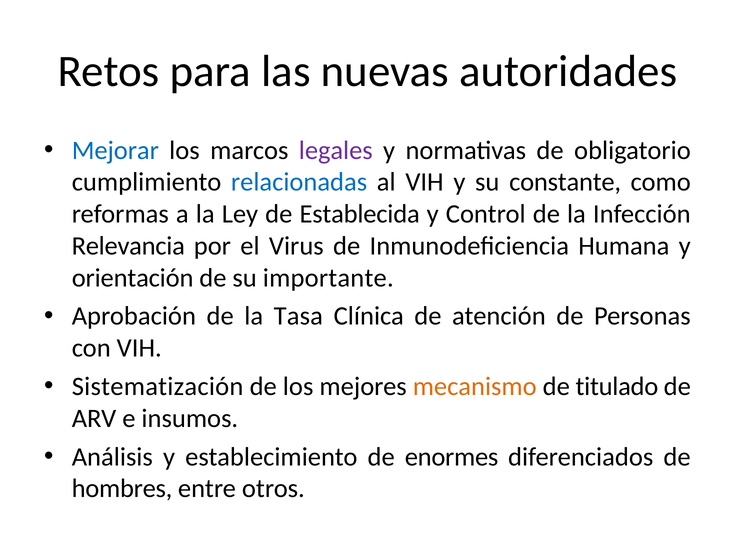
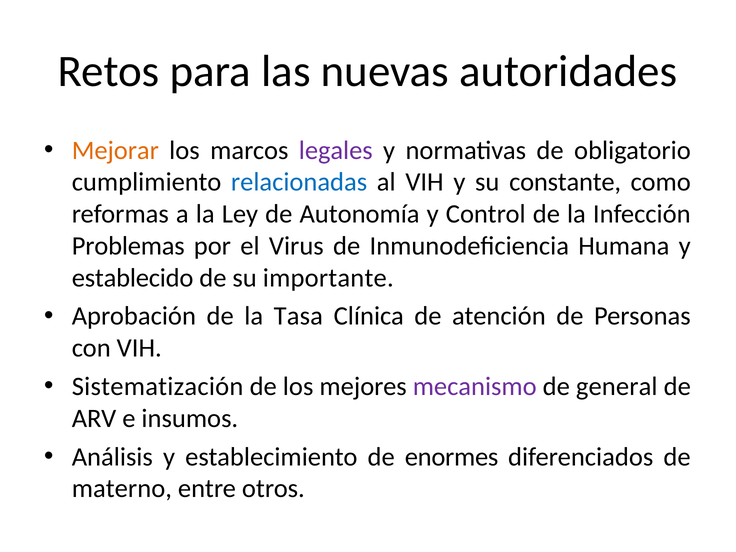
Mejorar colour: blue -> orange
Establecida: Establecida -> Autonomía
Relevancia: Relevancia -> Problemas
orientación: orientación -> establecido
mecanismo colour: orange -> purple
titulado: titulado -> general
hombres: hombres -> materno
